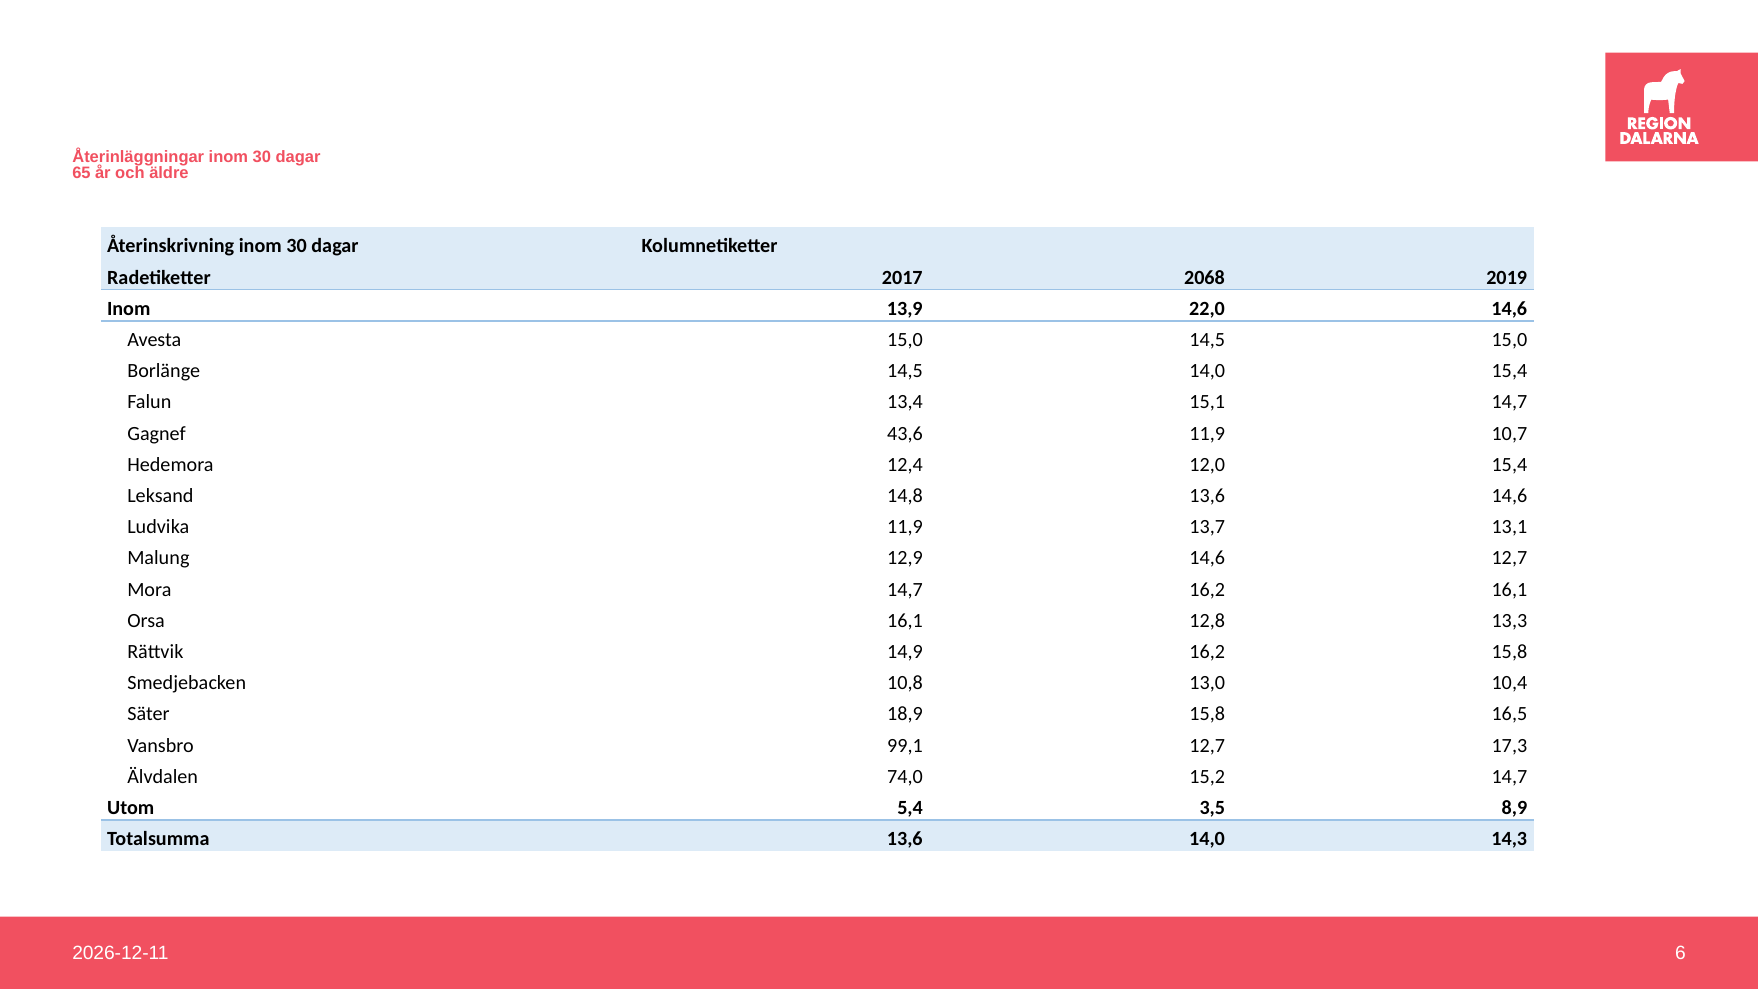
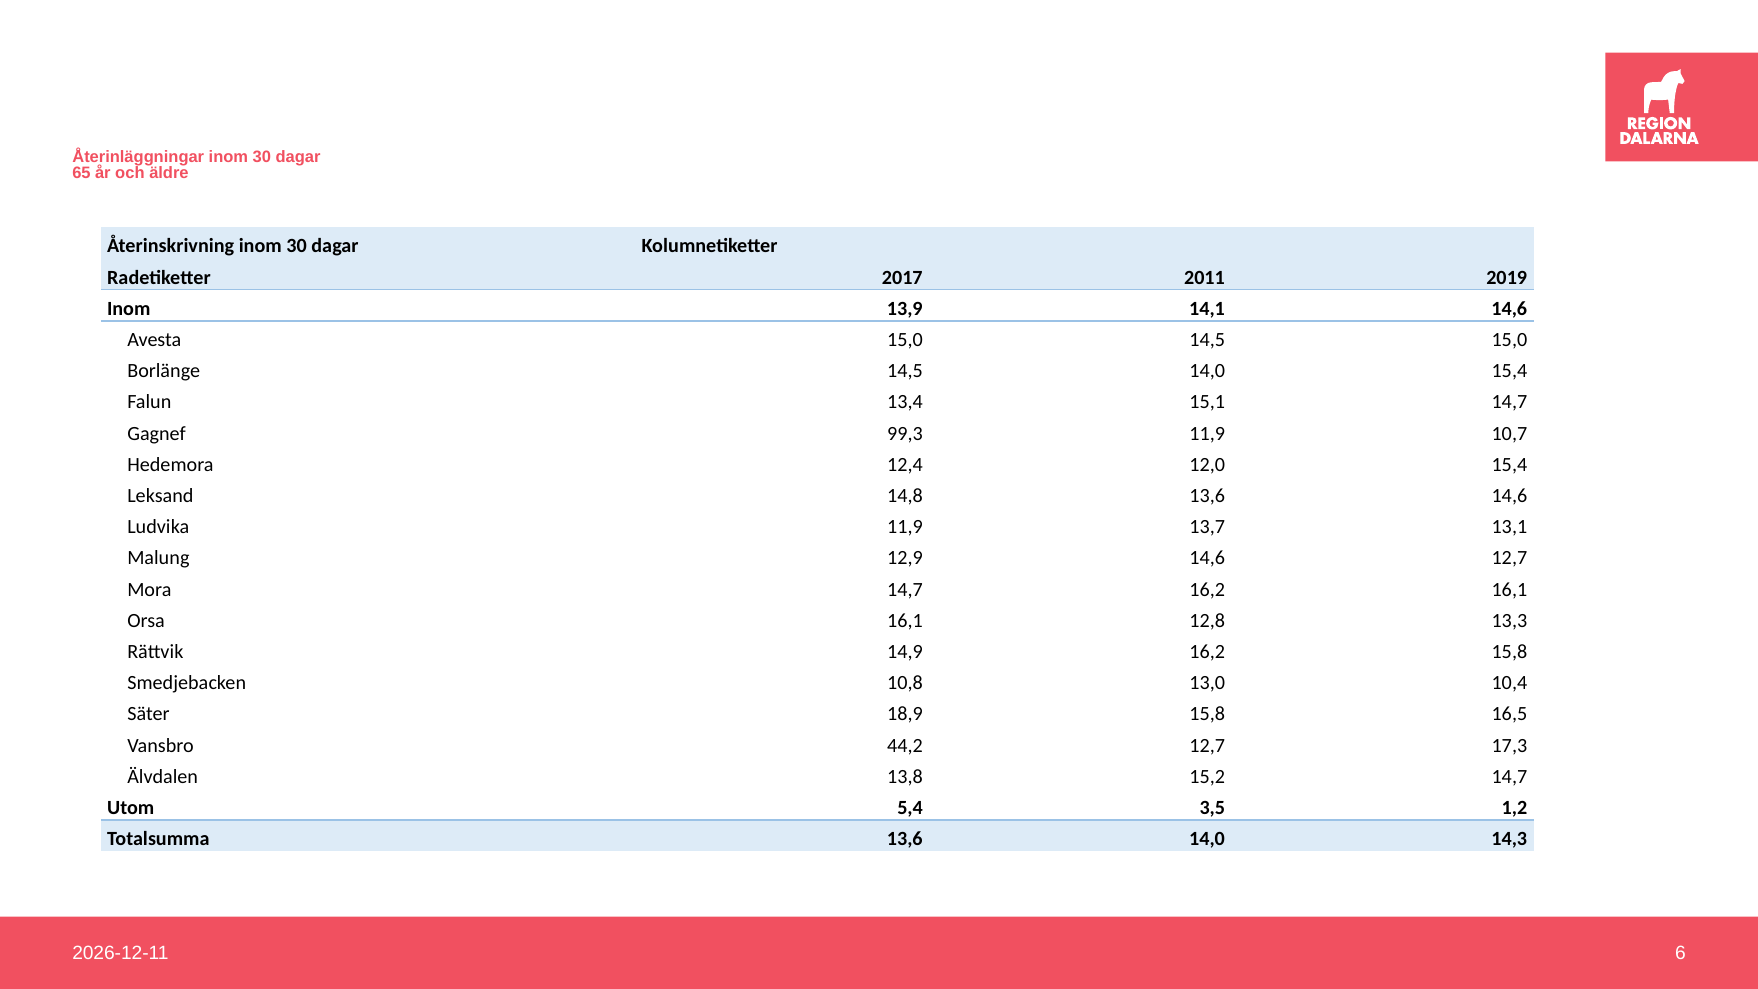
2068: 2068 -> 2011
22,0: 22,0 -> 14,1
43,6: 43,6 -> 99,3
99,1: 99,1 -> 44,2
74,0: 74,0 -> 13,8
8,9: 8,9 -> 1,2
